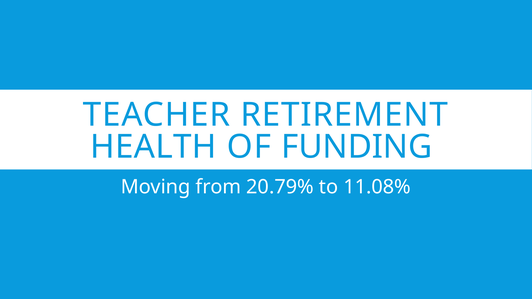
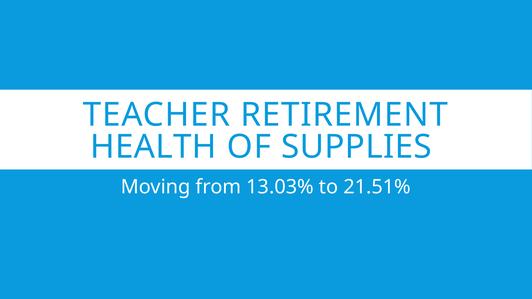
FUNDING: FUNDING -> SUPPLIES
20.79%: 20.79% -> 13.03%
11.08%: 11.08% -> 21.51%
